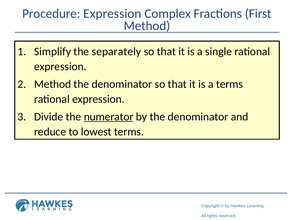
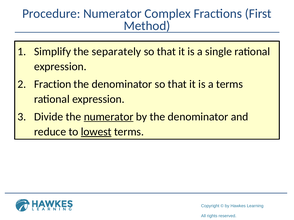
Procedure Expression: Expression -> Numerator
Method at (53, 84): Method -> Fraction
lowest underline: none -> present
